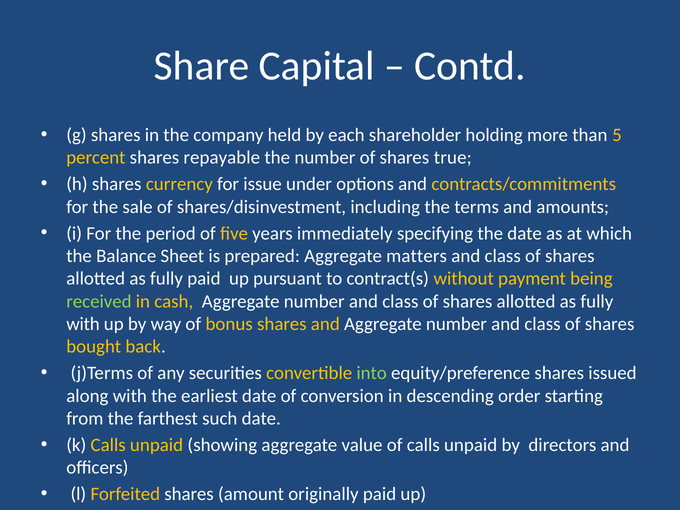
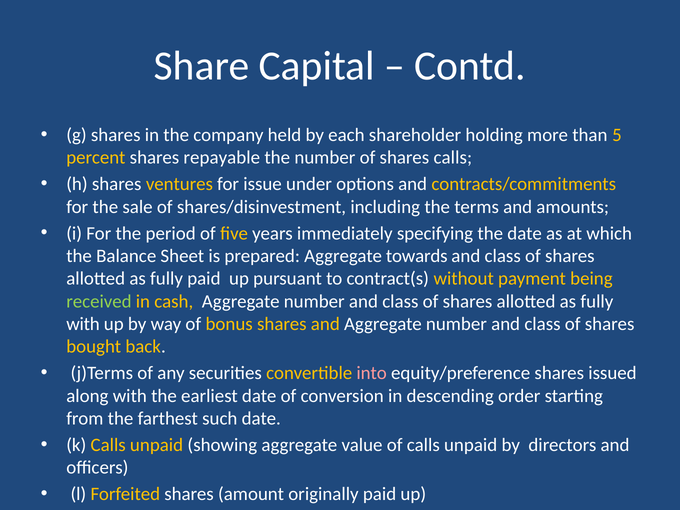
shares true: true -> calls
currency: currency -> ventures
matters: matters -> towards
into colour: light green -> pink
